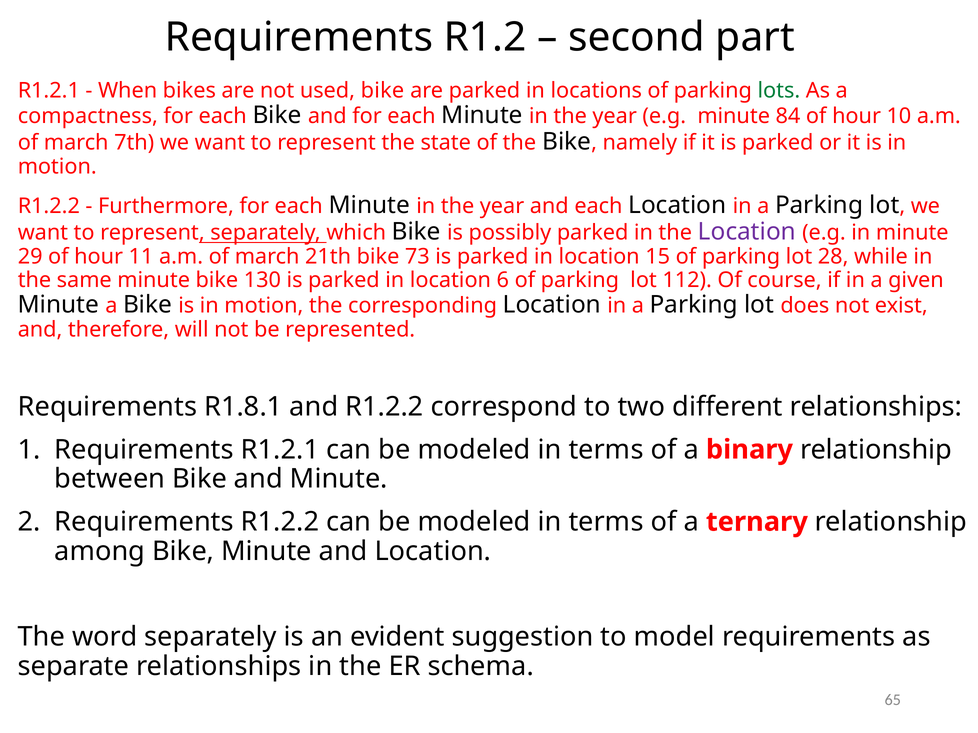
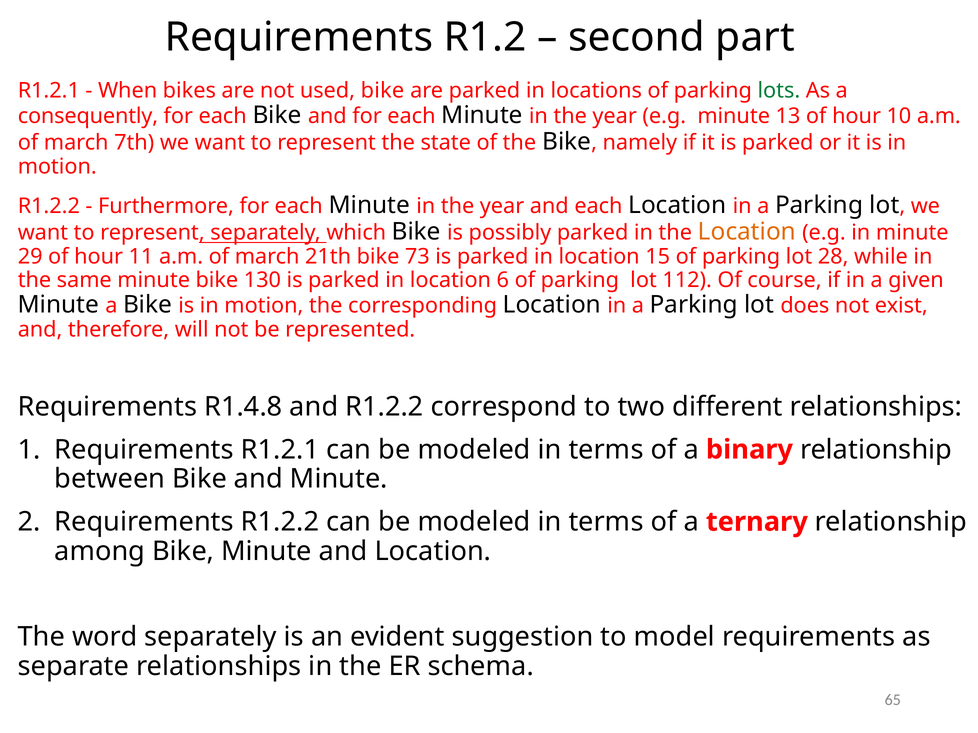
compactness: compactness -> consequently
84: 84 -> 13
Location at (747, 232) colour: purple -> orange
R1.8.1: R1.8.1 -> R1.4.8
